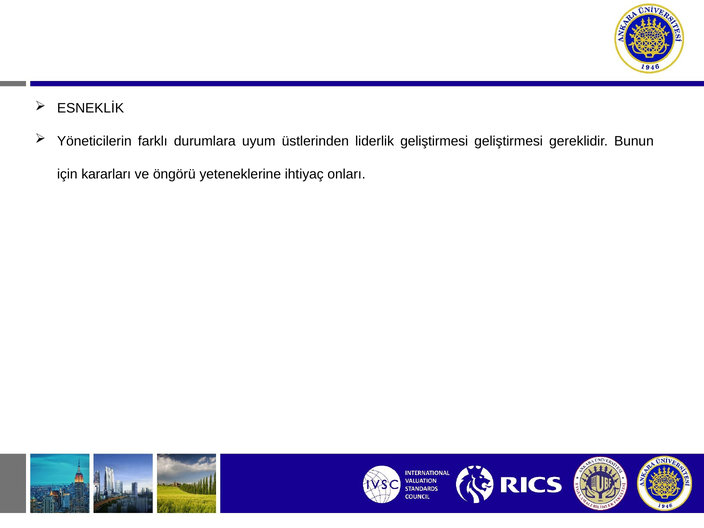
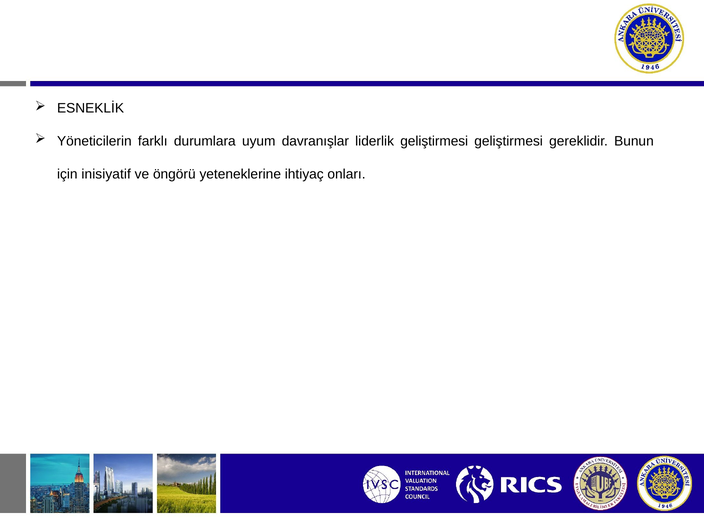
üstlerinden: üstlerinden -> davranışlar
kararları: kararları -> inisiyatif
